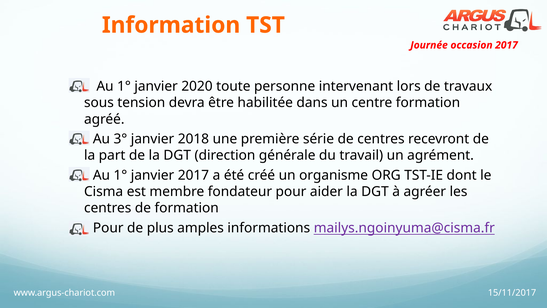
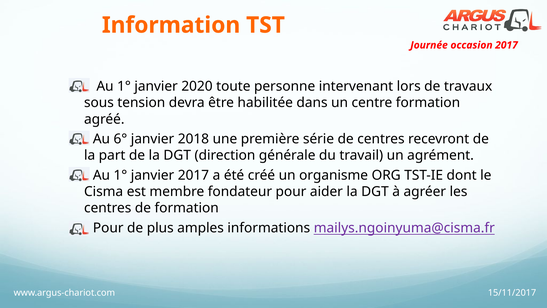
3°: 3° -> 6°
